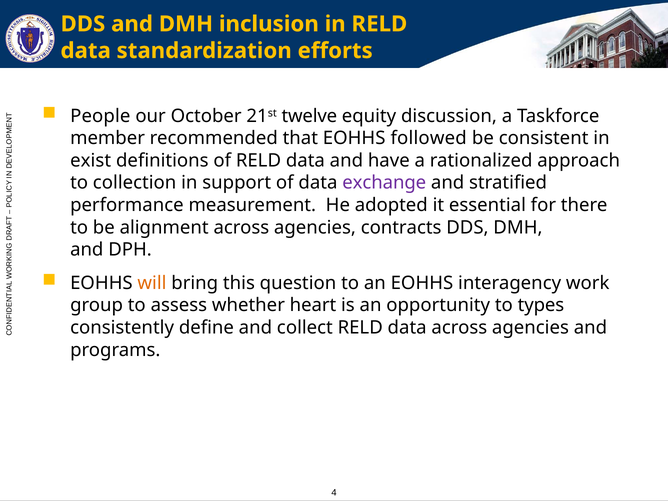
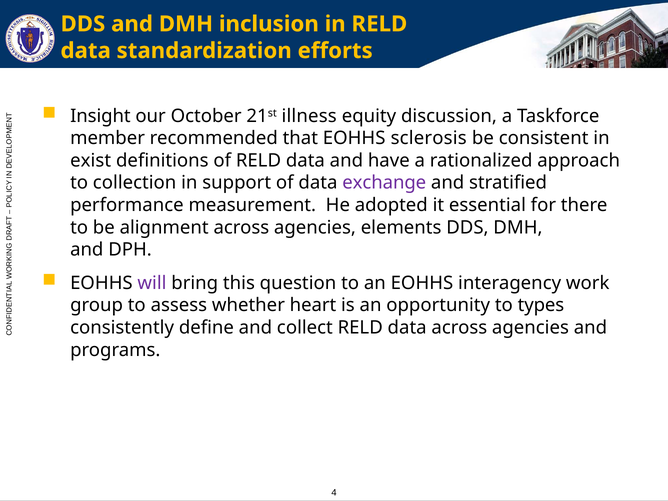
People: People -> Insight
twelve: twelve -> illness
followed: followed -> sclerosis
contracts: contracts -> elements
will colour: orange -> purple
